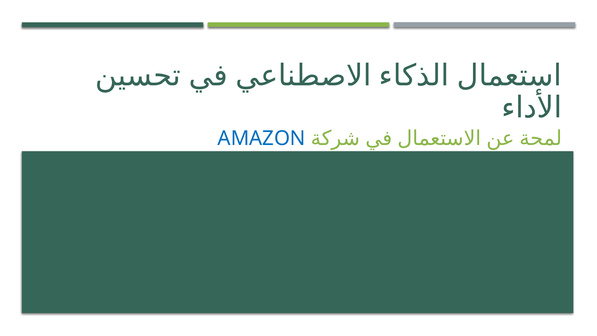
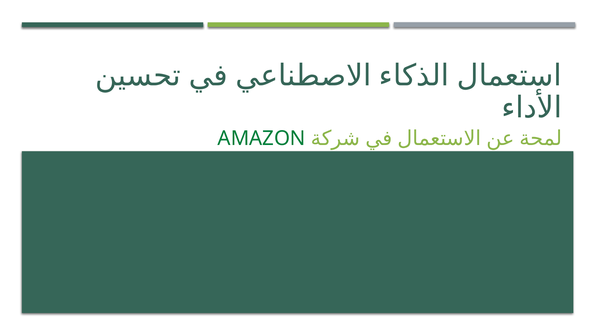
AMAZON colour: blue -> green
